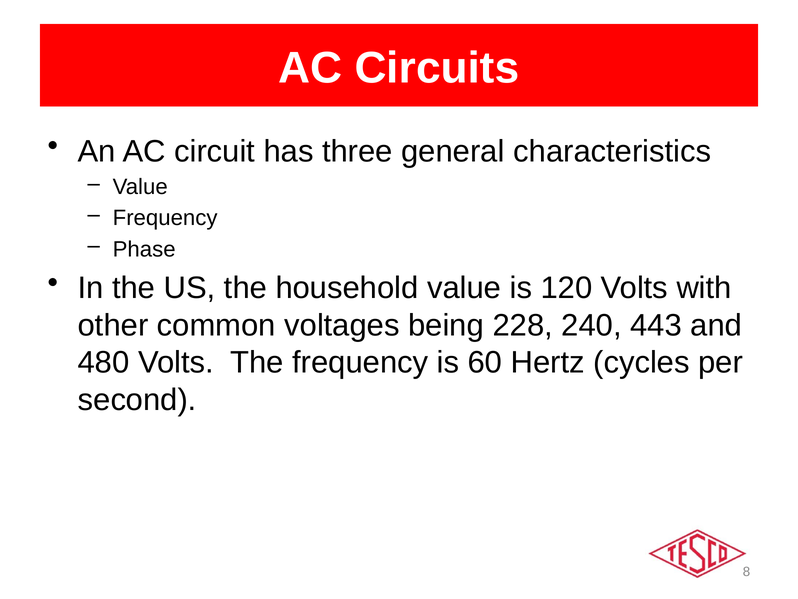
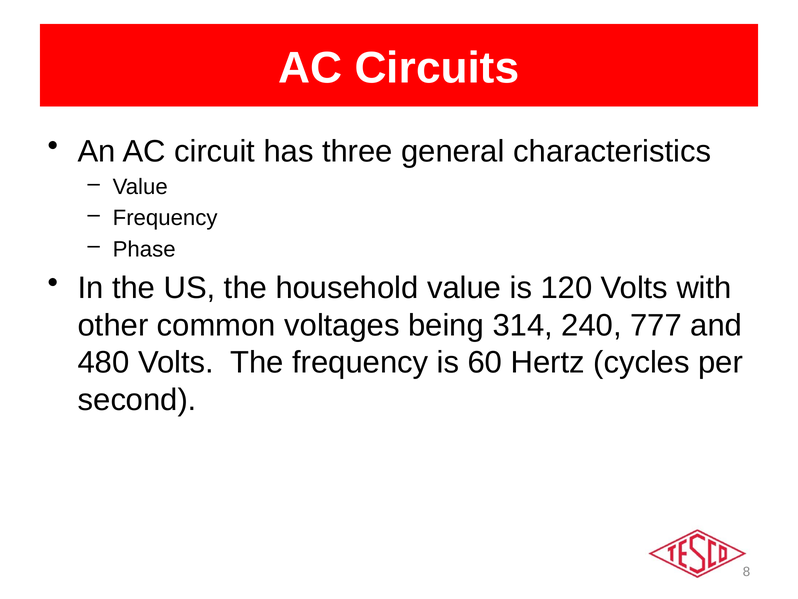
228: 228 -> 314
443: 443 -> 777
